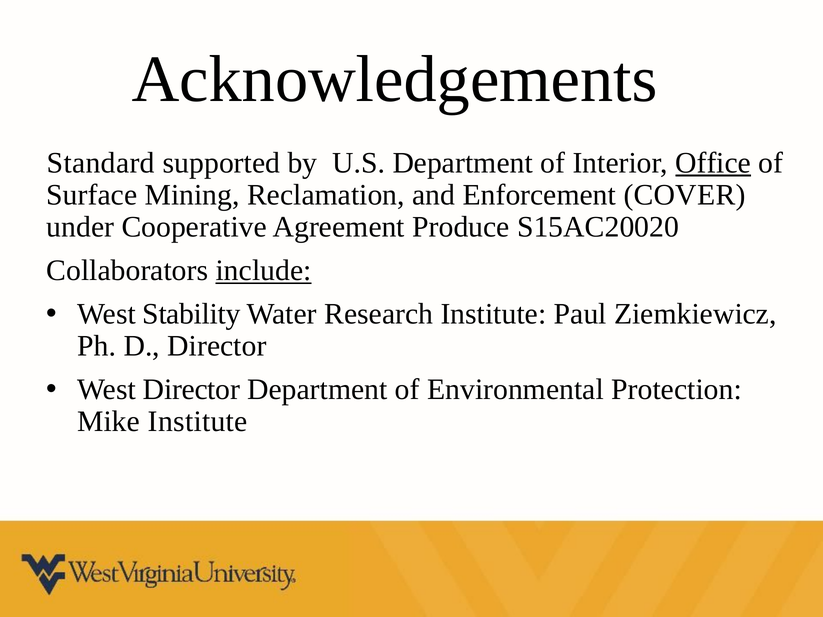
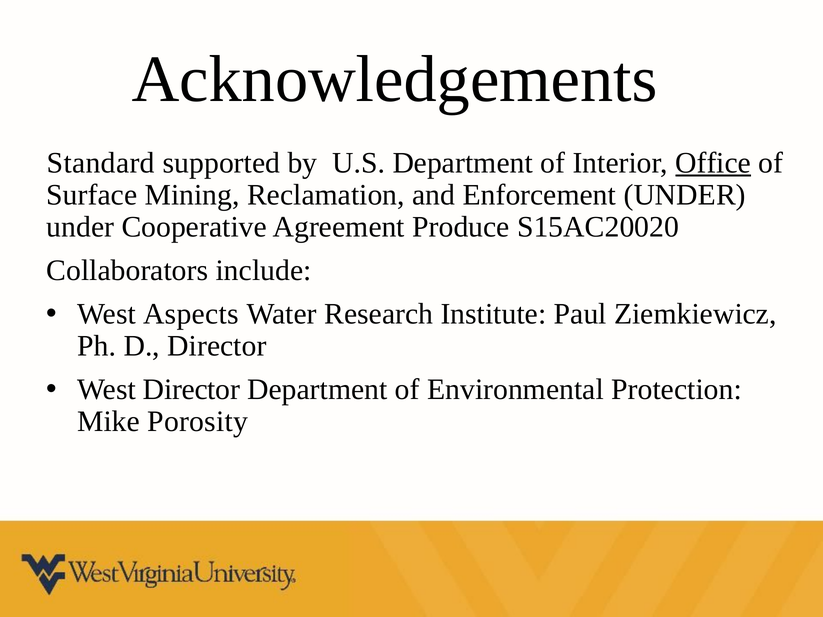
Enforcement COVER: COVER -> UNDER
include underline: present -> none
Stability: Stability -> Aspects
Mike Institute: Institute -> Porosity
